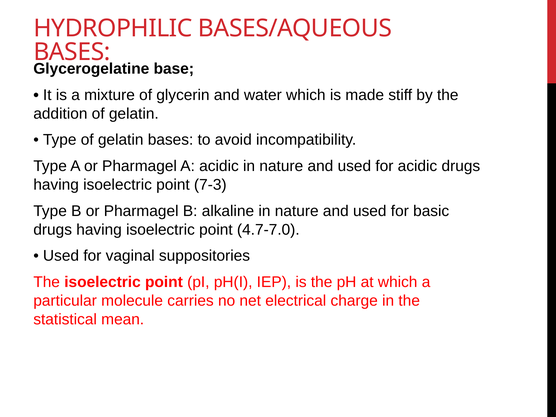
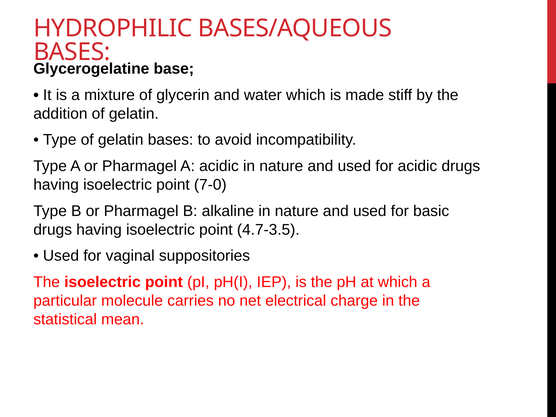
7-3: 7-3 -> 7-0
4.7-7.0: 4.7-7.0 -> 4.7-3.5
